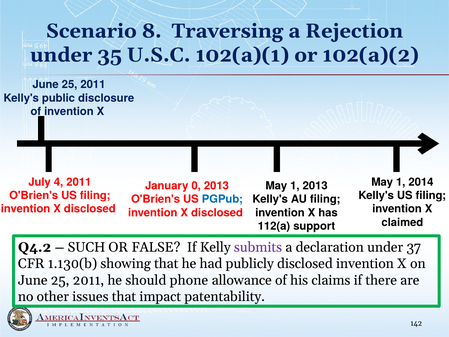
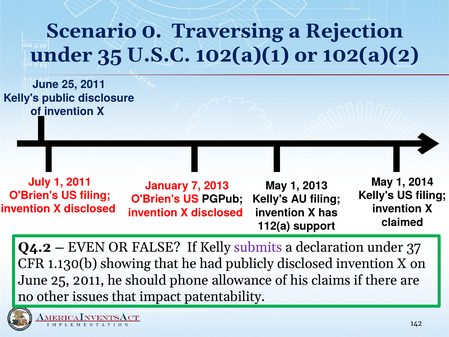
8: 8 -> 0
July 4: 4 -> 1
0: 0 -> 7
PGPub colour: blue -> black
SUCH: SUCH -> EVEN
